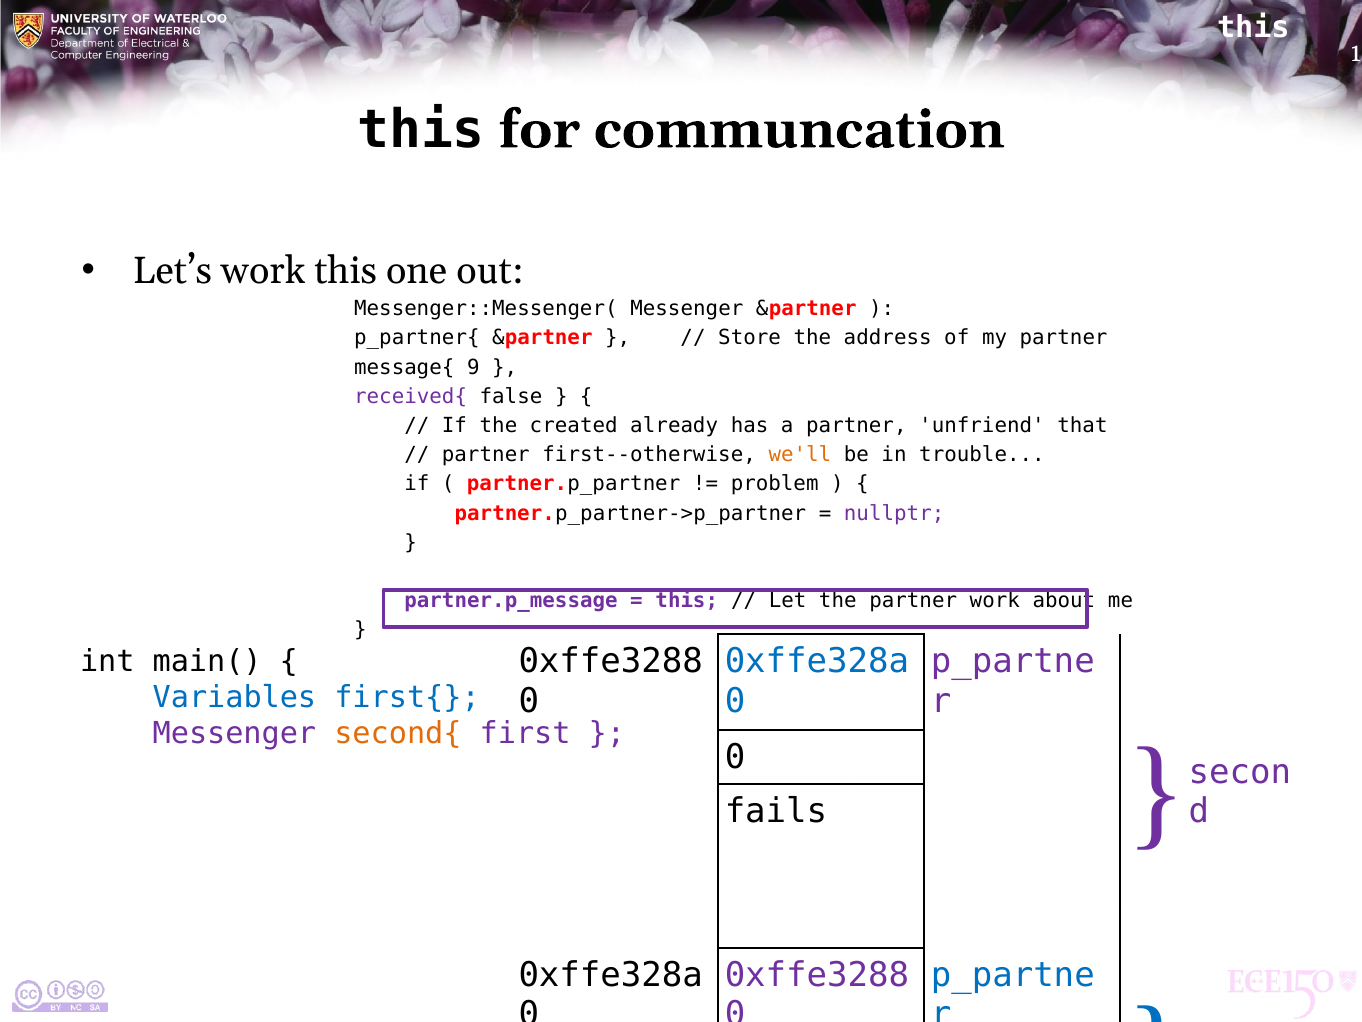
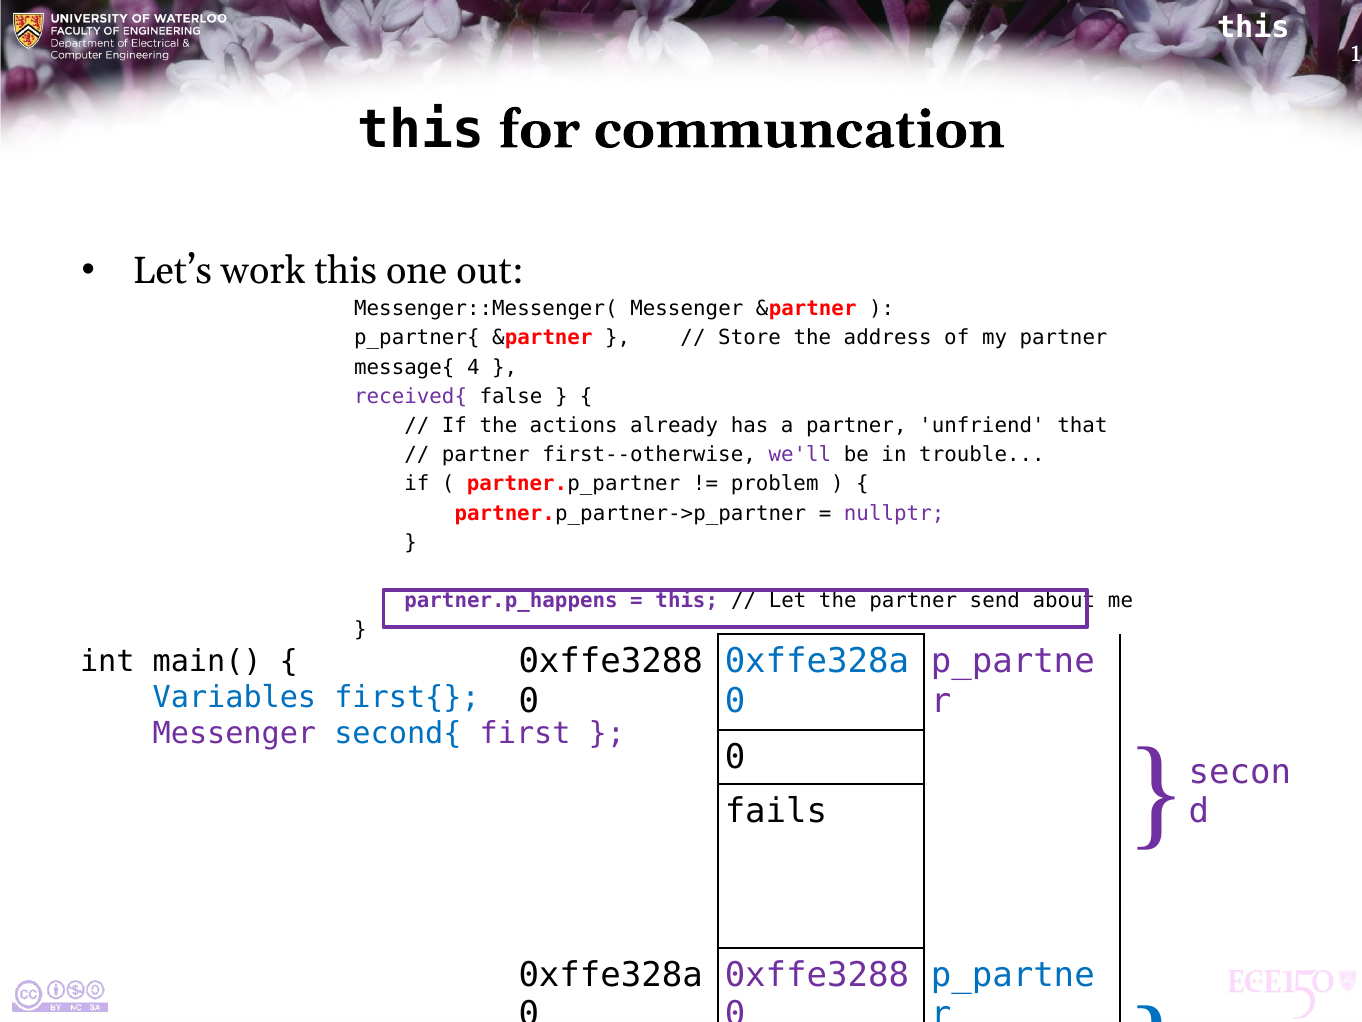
9: 9 -> 4
created: created -> actions
we'll colour: orange -> purple
partner.p_message: partner.p_message -> partner.p_happens
partner work: work -> send
second{ colour: orange -> blue
